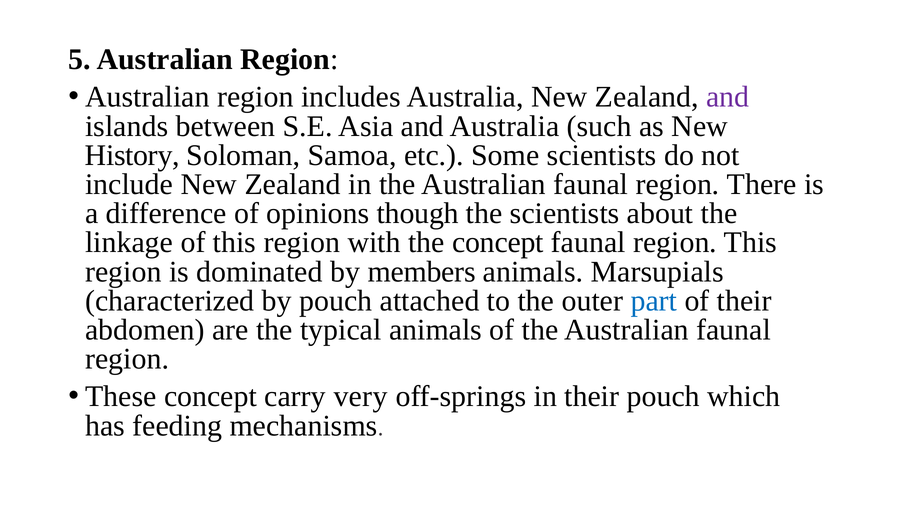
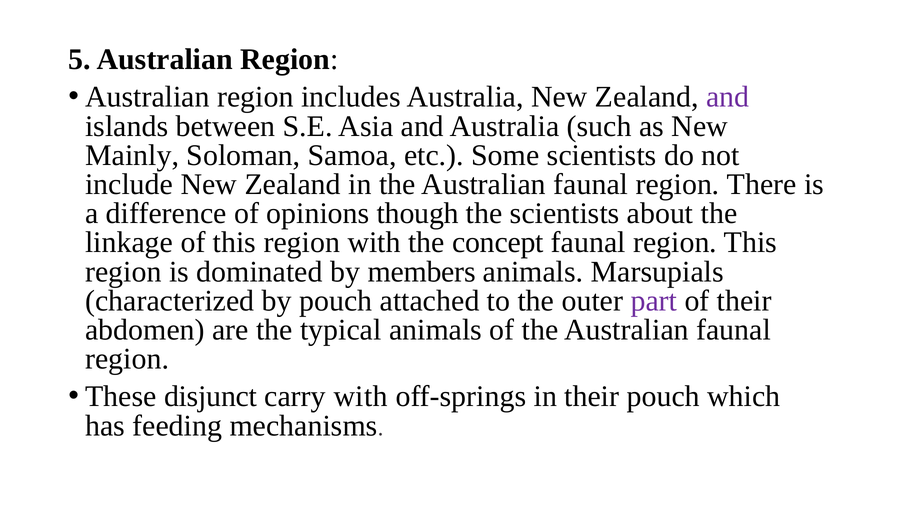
History: History -> Mainly
part colour: blue -> purple
These concept: concept -> disjunct
carry very: very -> with
